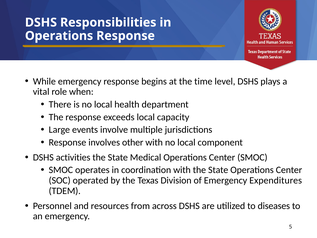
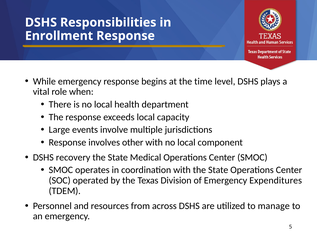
Operations at (59, 36): Operations -> Enrollment
activities: activities -> recovery
diseases: diseases -> manage
